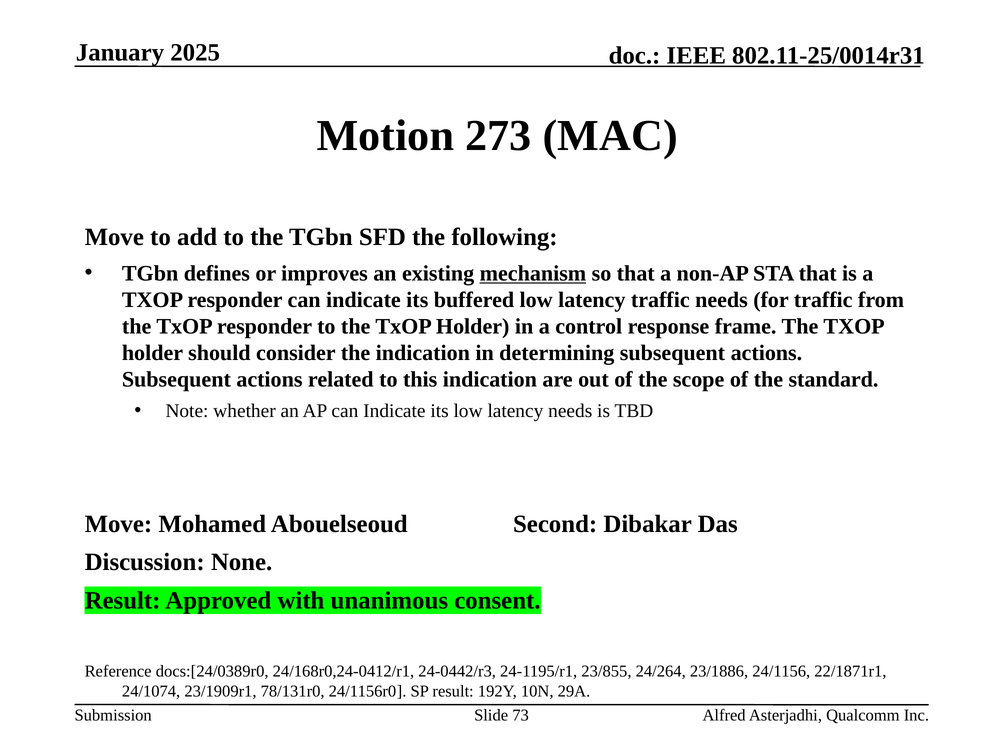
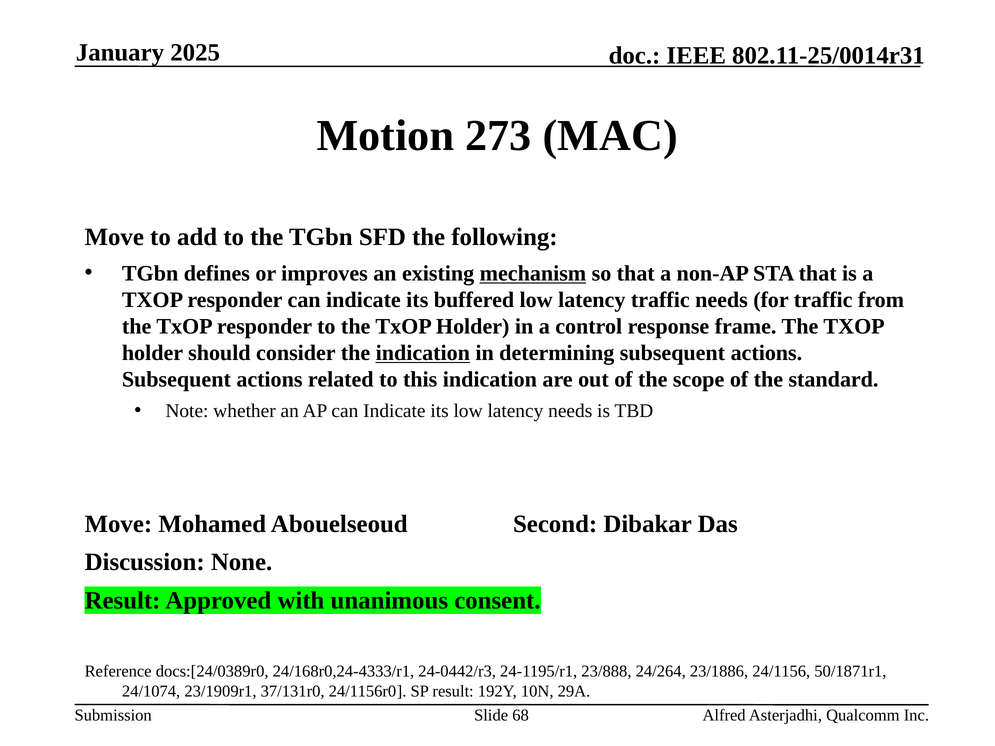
indication at (423, 353) underline: none -> present
24/168r0,24-0412/r1: 24/168r0,24-0412/r1 -> 24/168r0,24-4333/r1
23/855: 23/855 -> 23/888
22/1871r1: 22/1871r1 -> 50/1871r1
78/131r0: 78/131r0 -> 37/131r0
73: 73 -> 68
